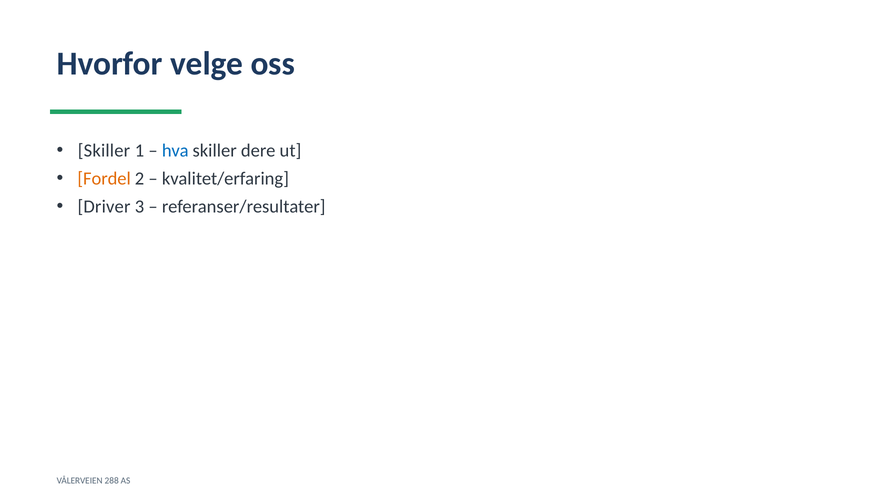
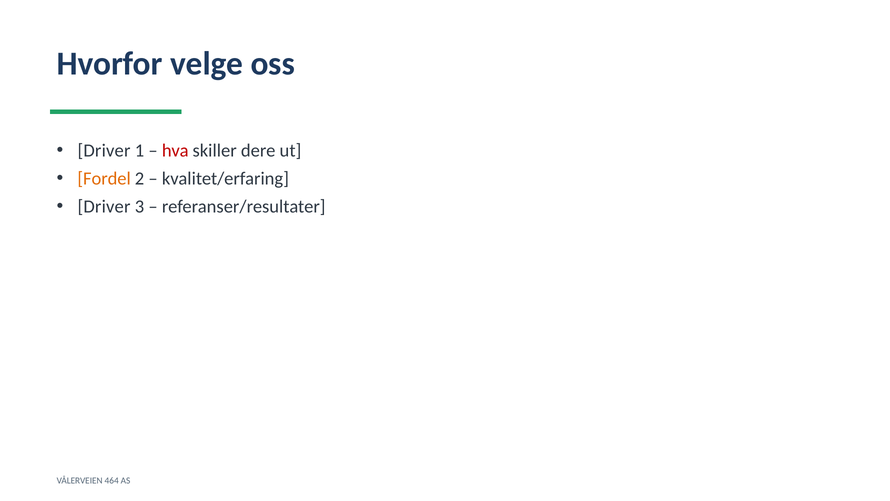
Skiller at (104, 151): Skiller -> Driver
hva colour: blue -> red
288: 288 -> 464
